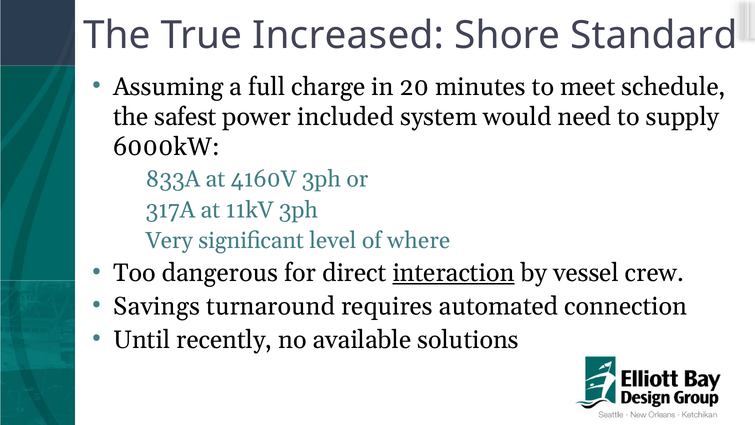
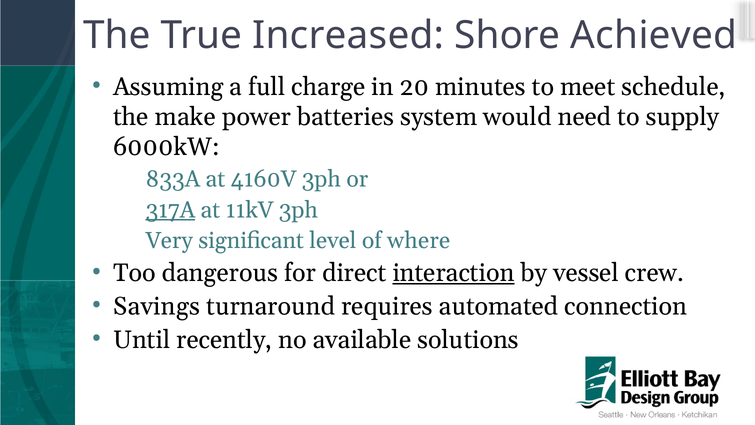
Standard: Standard -> Achieved
safest: safest -> make
included: included -> batteries
317A underline: none -> present
